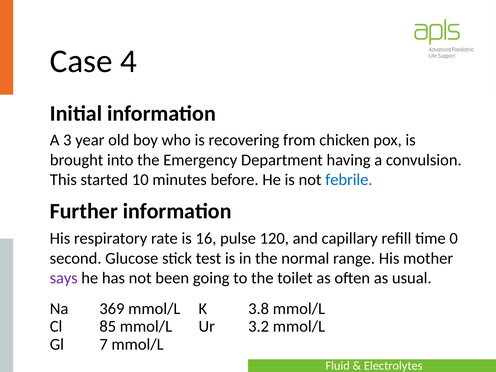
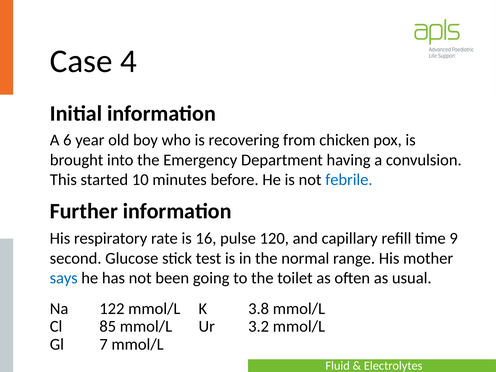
3: 3 -> 6
0: 0 -> 9
says colour: purple -> blue
369: 369 -> 122
